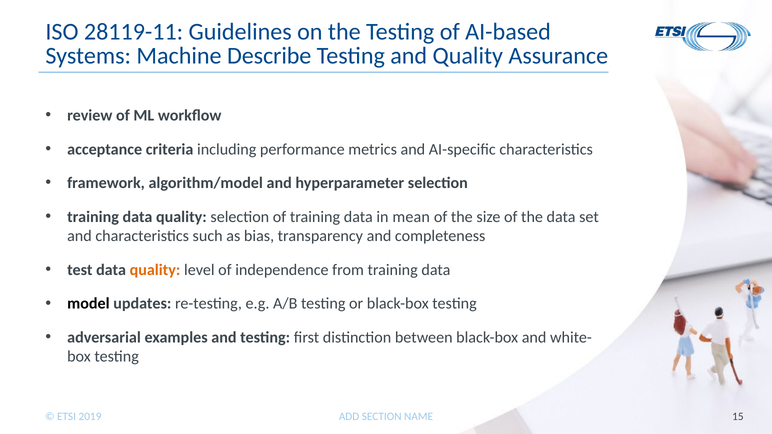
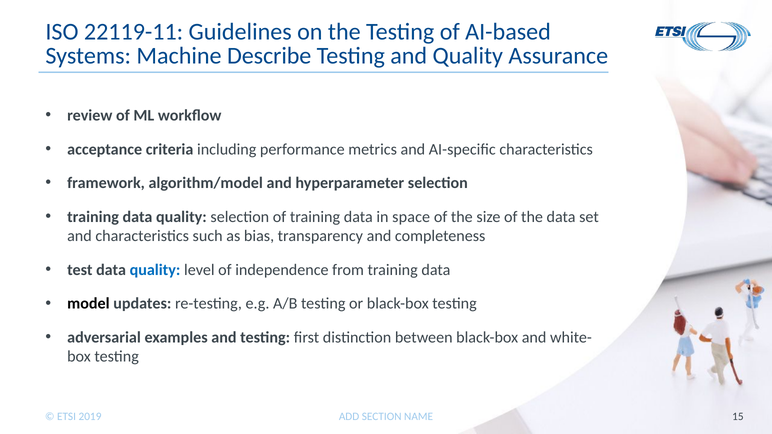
28119-11: 28119-11 -> 22119-11
mean: mean -> space
quality at (155, 270) colour: orange -> blue
